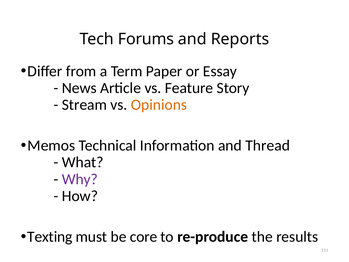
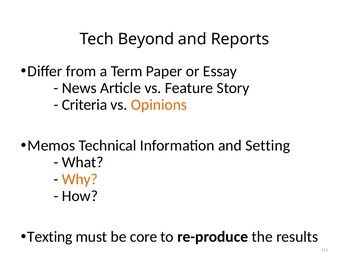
Forums: Forums -> Beyond
Stream: Stream -> Criteria
Thread: Thread -> Setting
Why colour: purple -> orange
